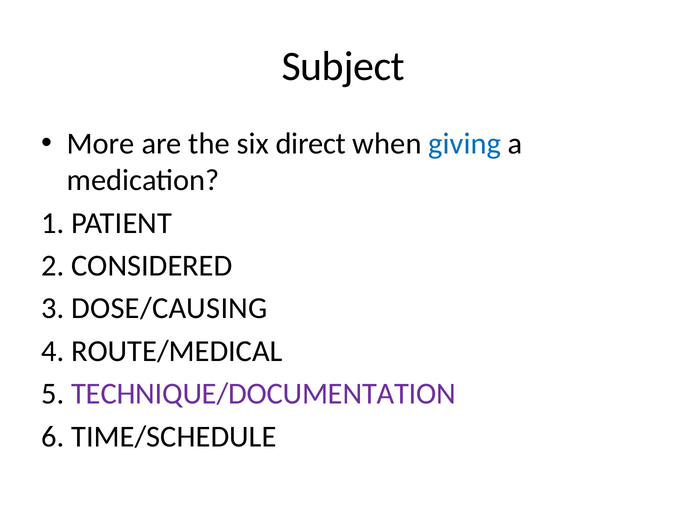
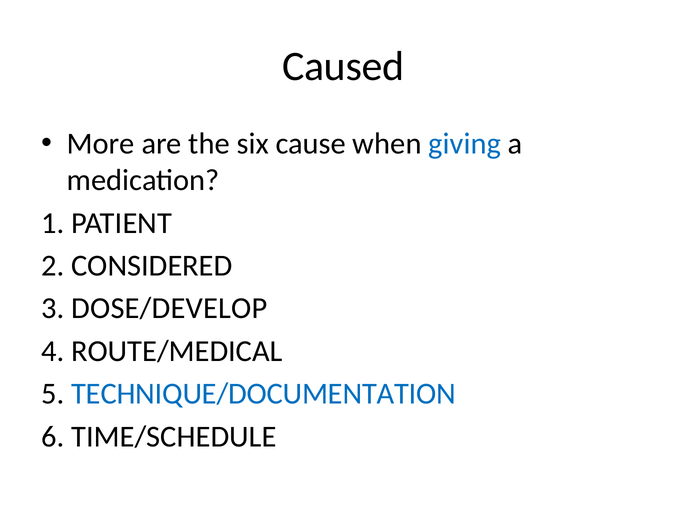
Subject: Subject -> Caused
direct: direct -> cause
DOSE/CAUSING: DOSE/CAUSING -> DOSE/DEVELOP
TECHNIQUE/DOCUMENTATION colour: purple -> blue
